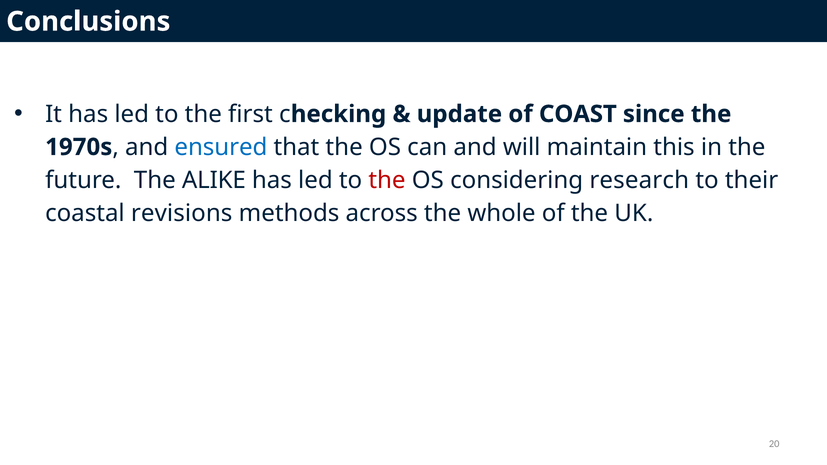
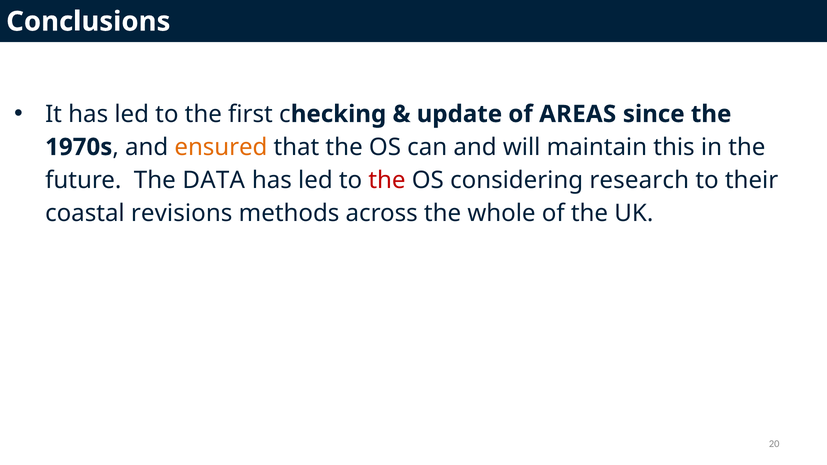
COAST: COAST -> AREAS
ensured colour: blue -> orange
ALIKE: ALIKE -> DATA
